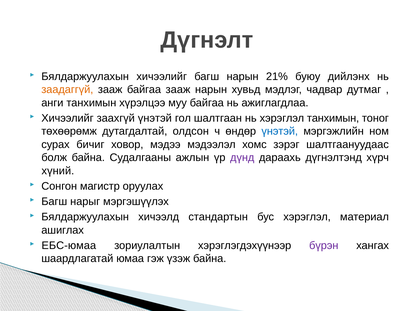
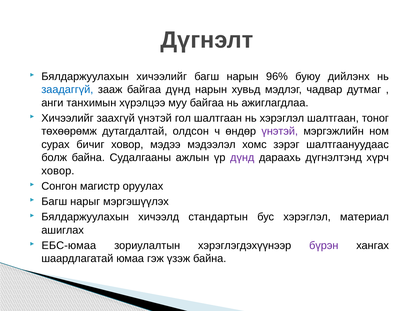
21%: 21% -> 96%
заадаггүй colour: orange -> blue
байгаа зааж: зааж -> дүнд
хэрэглэл танхимын: танхимын -> шалтгаан
үнэтэй at (280, 131) colour: blue -> purple
хүний at (58, 170): хүний -> ховор
